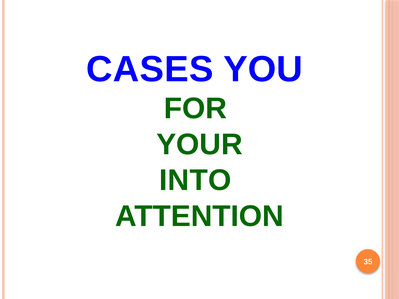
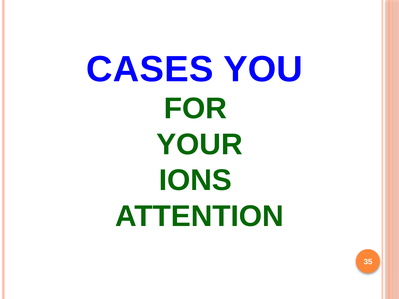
INTO: INTO -> IONS
